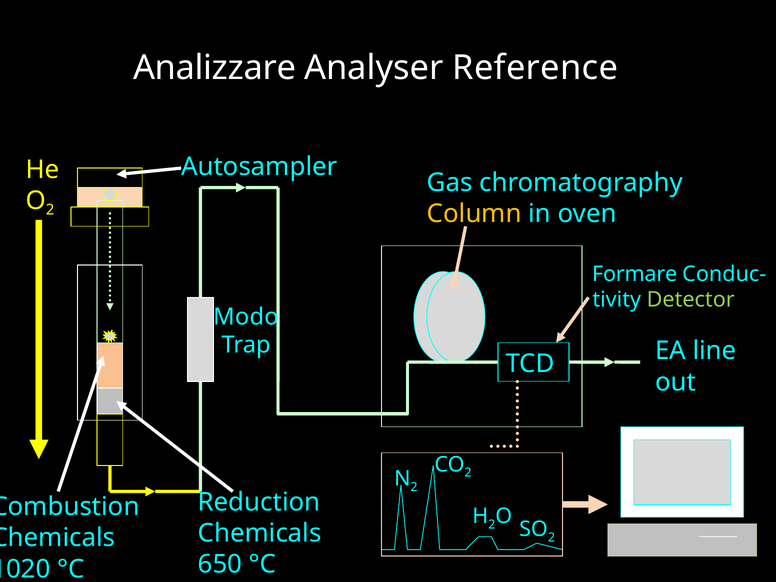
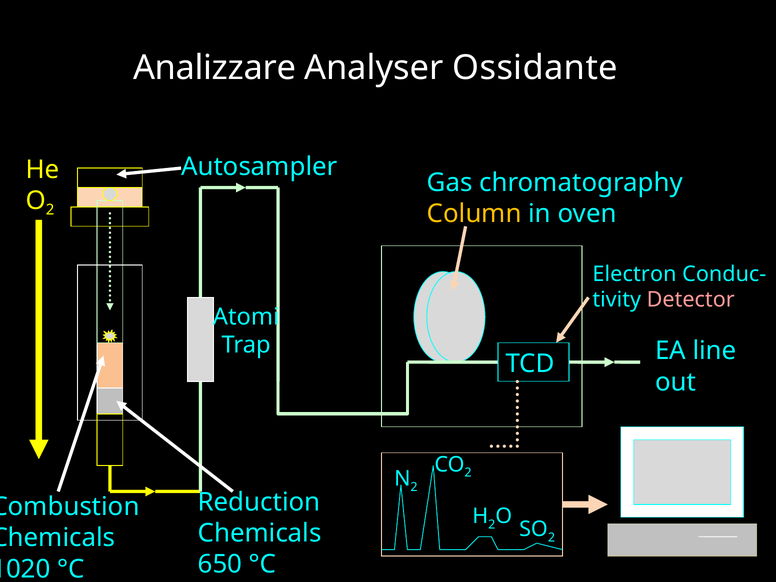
Reference: Reference -> Ossidante
Formare: Formare -> Electron
Detector colour: light green -> pink
Modo: Modo -> Atomi
